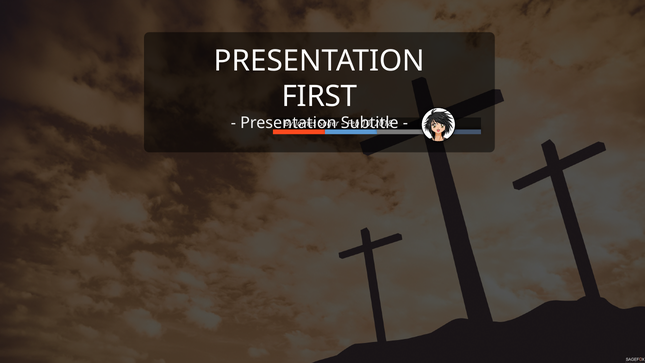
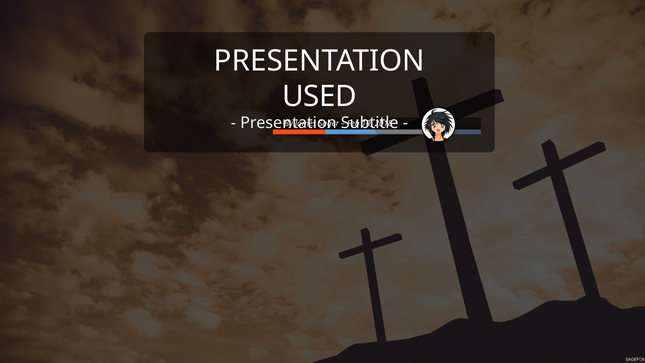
FIRST: FIRST -> USED
